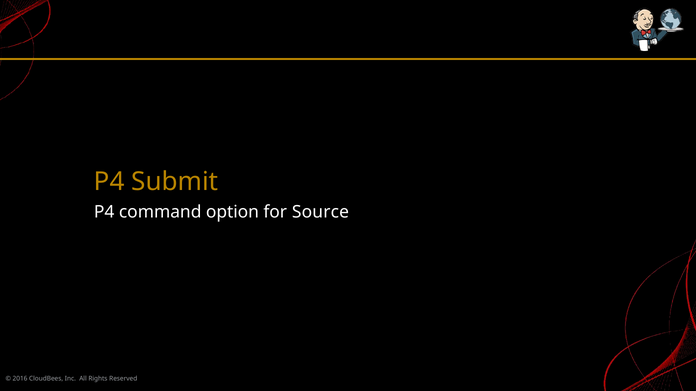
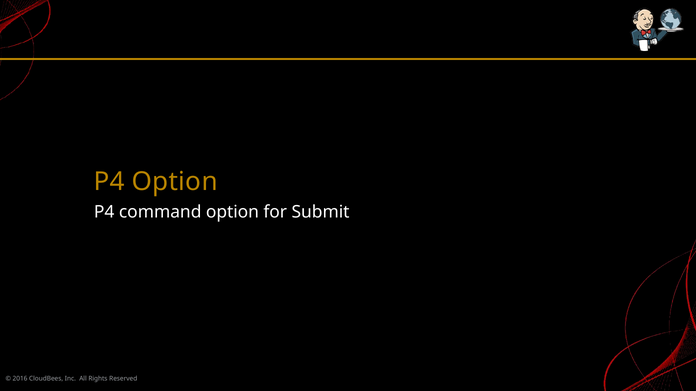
P4 Submit: Submit -> Option
Source: Source -> Submit
